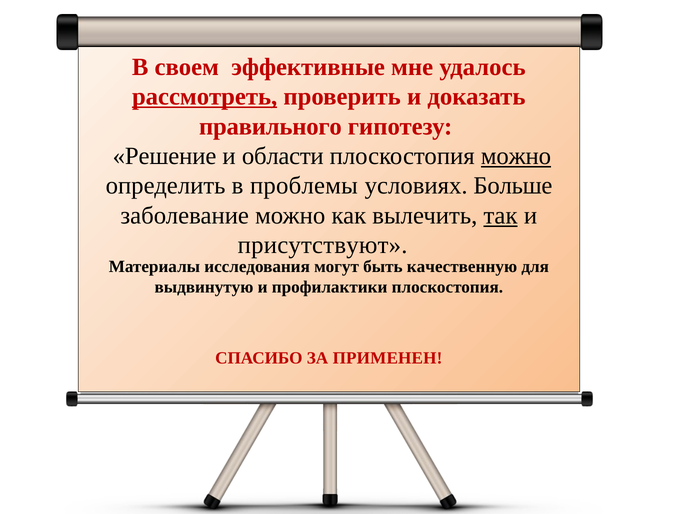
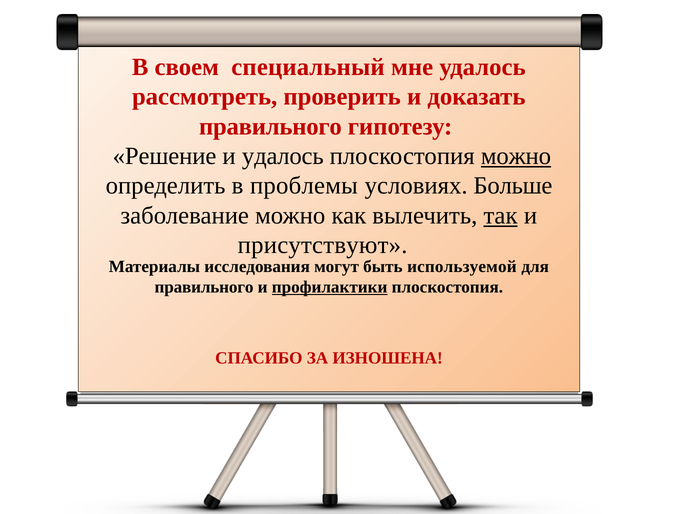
эффективные: эффективные -> специальный
рассмотреть underline: present -> none
и области: области -> удалось
качественную: качественную -> используемой
выдвинутую at (204, 287): выдвинутую -> правильного
профилактики underline: none -> present
ПРИМЕНЕН: ПРИМЕНЕН -> ИЗНОШЕНА
